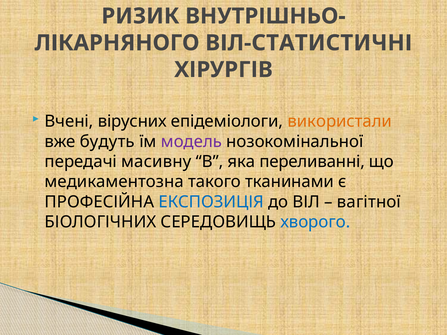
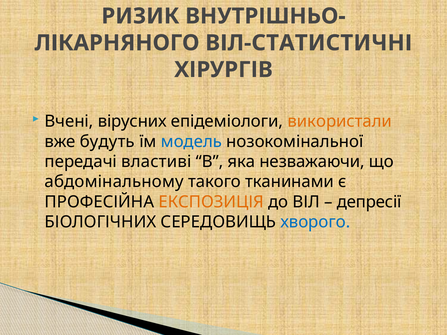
модель colour: purple -> blue
масивну: масивну -> властиві
переливанні: переливанні -> незважаючи
медикаментозна: медикаментозна -> абдомінальному
ЕКСПОЗИЦІЯ colour: blue -> orange
вагітної: вагітної -> депресії
